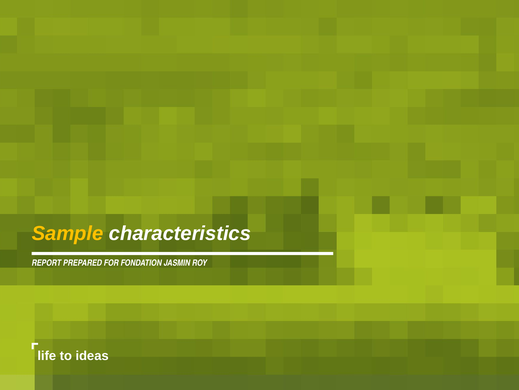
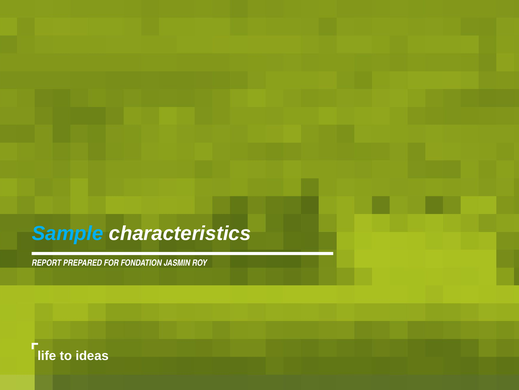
Sample colour: yellow -> light blue
